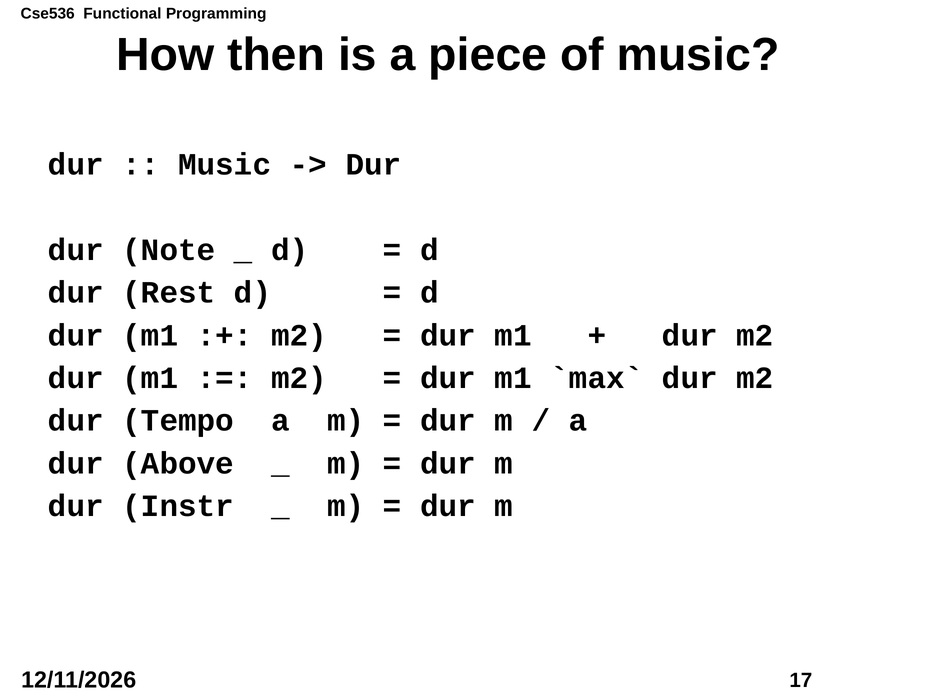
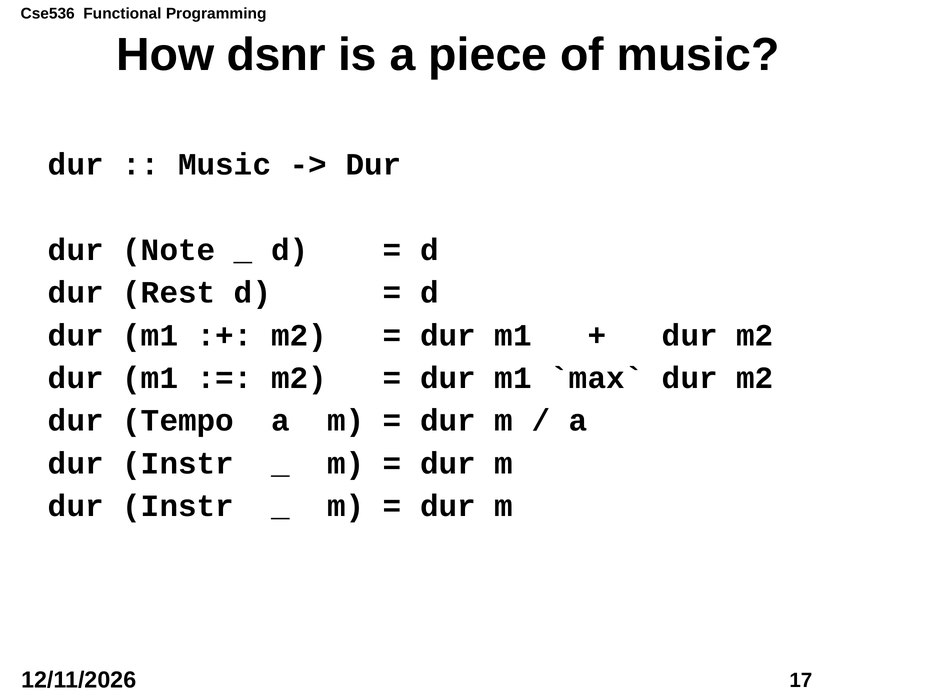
then: then -> dsnr
Above at (178, 464): Above -> Instr
